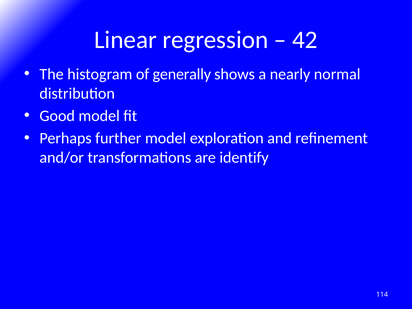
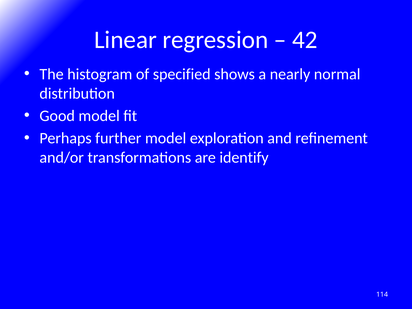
generally: generally -> specified
